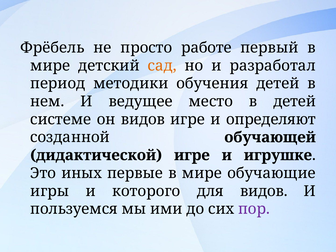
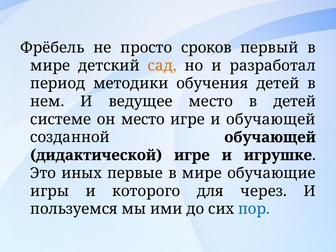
работе: работе -> сроков
он видов: видов -> место
и определяют: определяют -> обучающей
для видов: видов -> через
пор colour: purple -> blue
